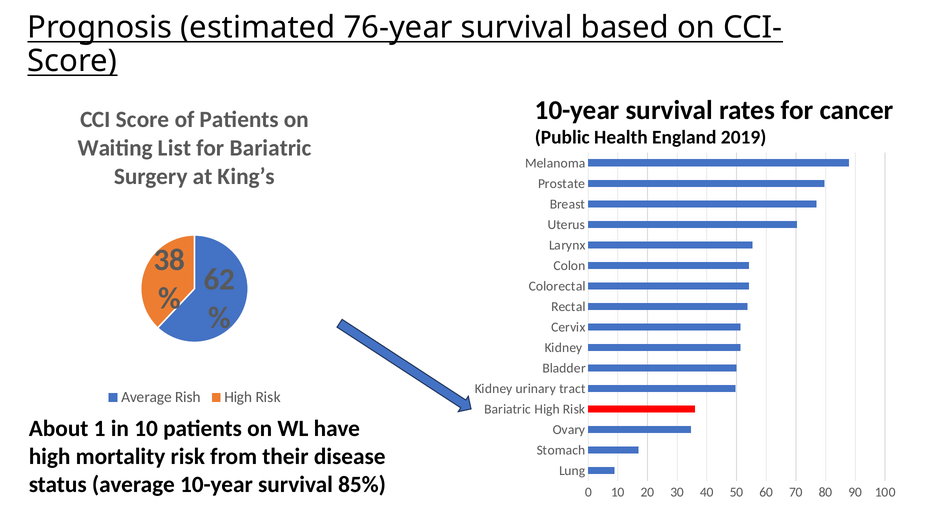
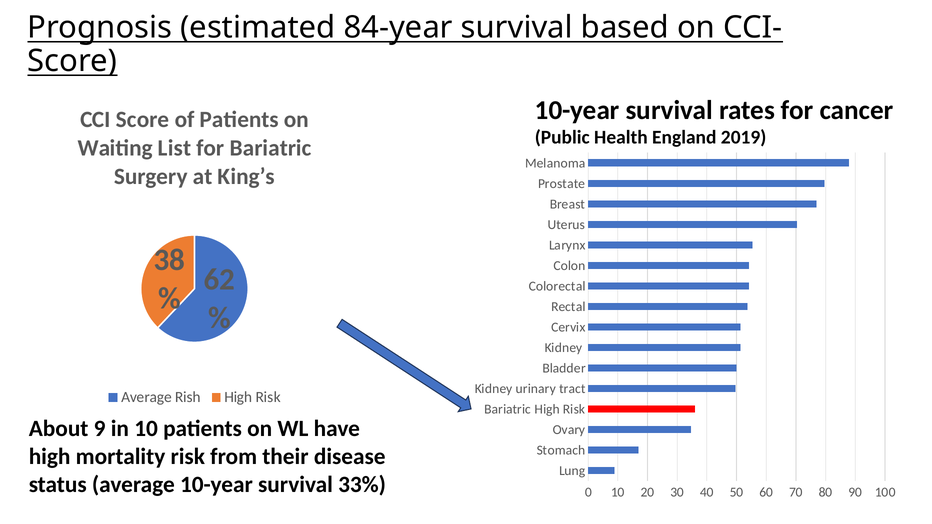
76-year: 76-year -> 84-year
1: 1 -> 9
85%: 85% -> 33%
